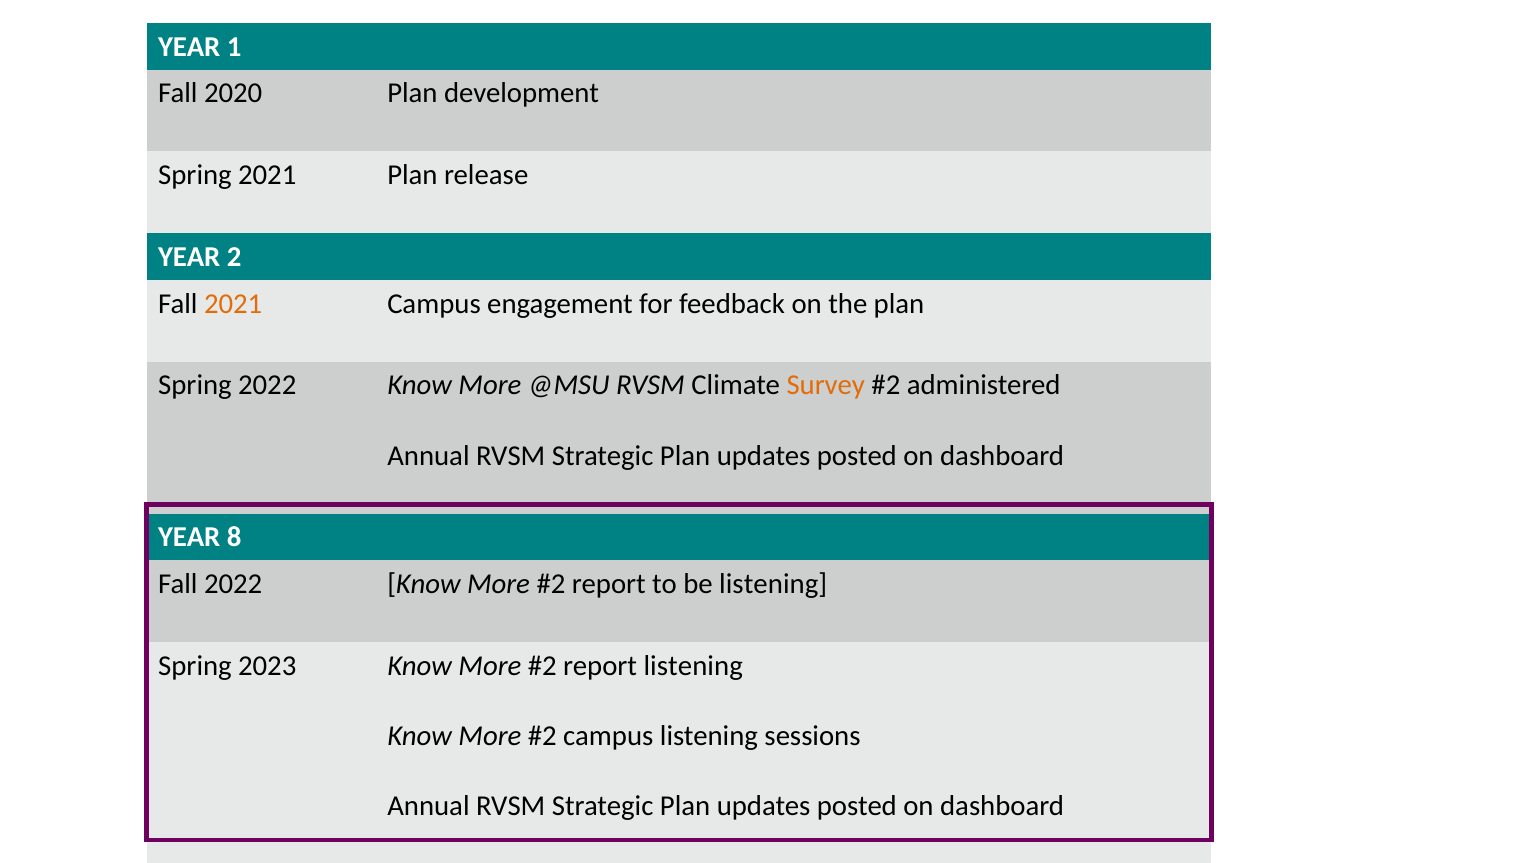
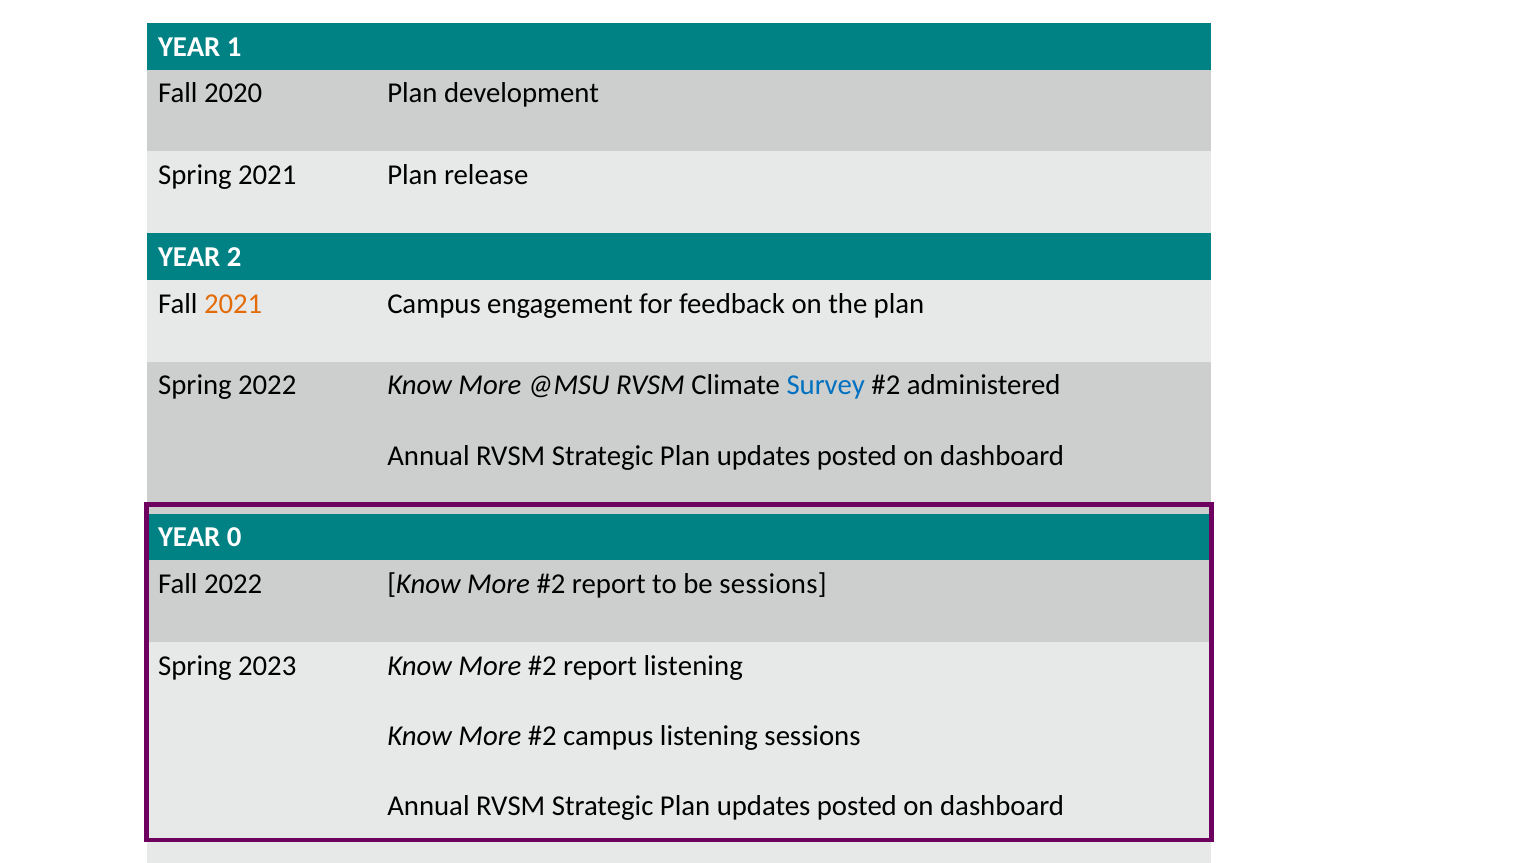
Survey colour: orange -> blue
8: 8 -> 0
be listening: listening -> sessions
